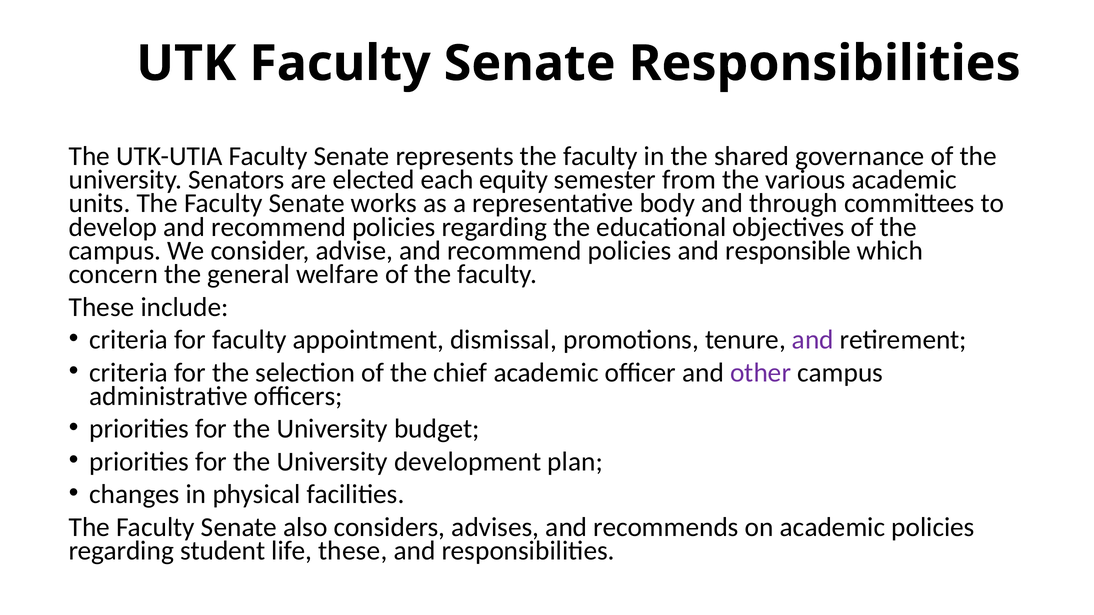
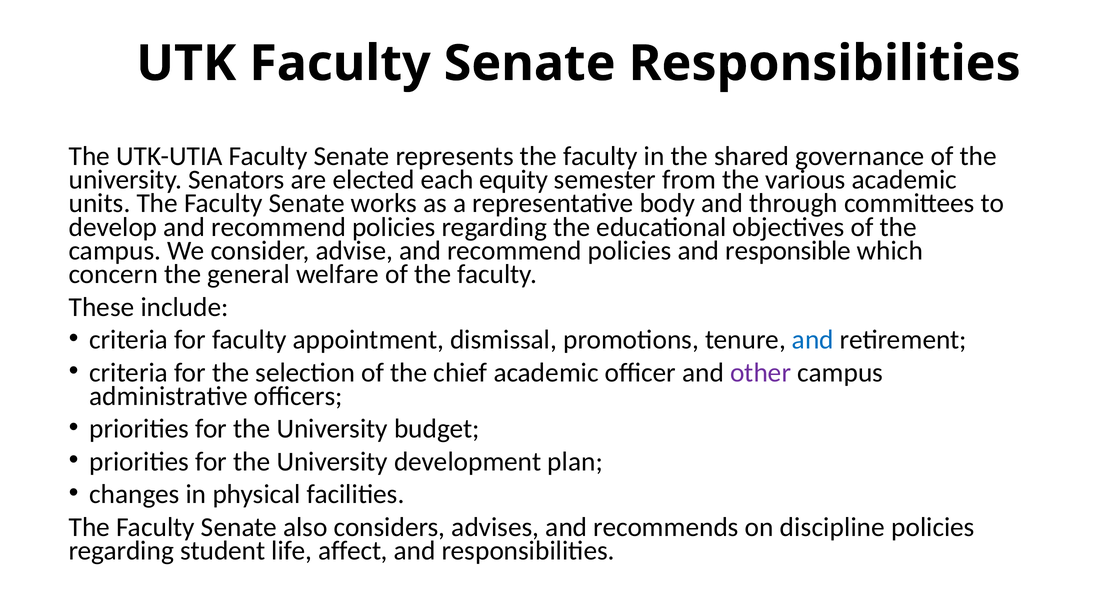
and at (813, 340) colour: purple -> blue
on academic: academic -> discipline
life these: these -> affect
